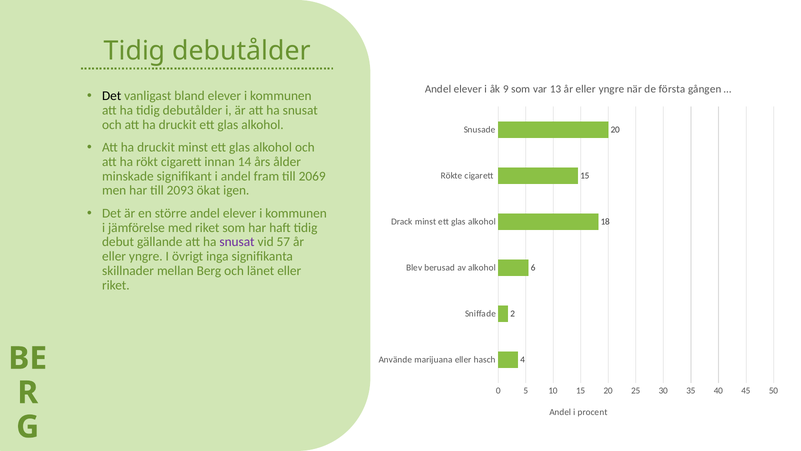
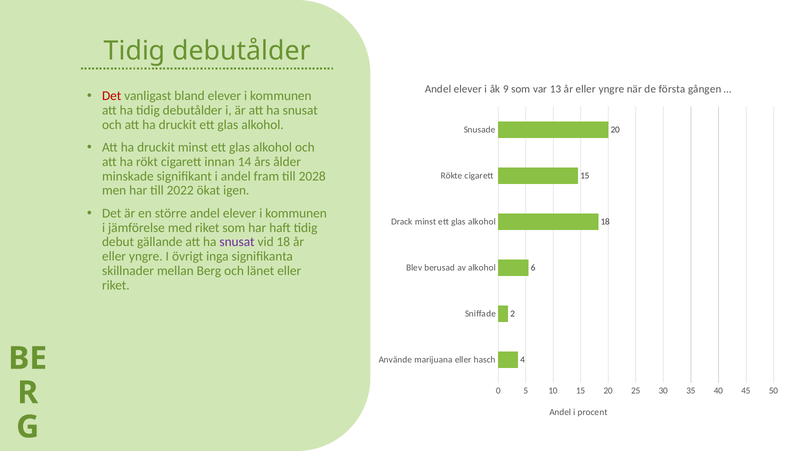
Det at (112, 96) colour: black -> red
2069: 2069 -> 2028
2093: 2093 -> 2022
vid 57: 57 -> 18
